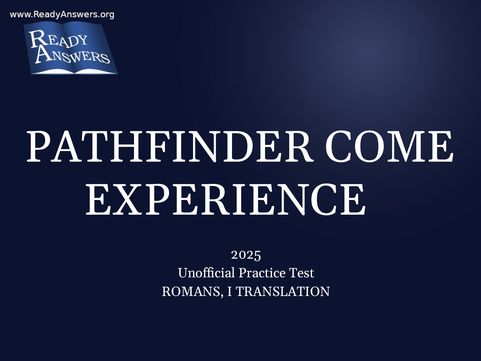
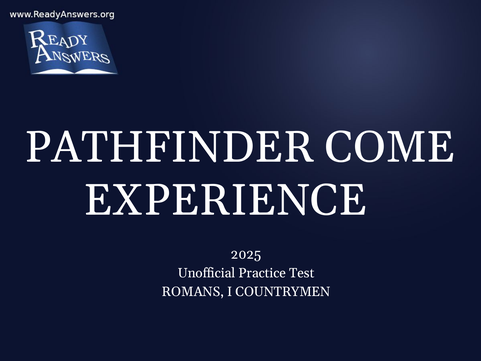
TRANSLATION: TRANSLATION -> COUNTRYMEN
